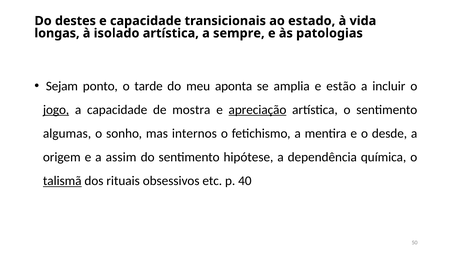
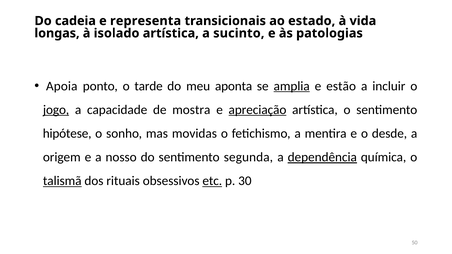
destes: destes -> cadeia
e capacidade: capacidade -> representa
sempre: sempre -> sucinto
Sejam: Sejam -> Apoia
amplia underline: none -> present
algumas: algumas -> hipótese
internos: internos -> movidas
assim: assim -> nosso
hipótese: hipótese -> segunda
dependência underline: none -> present
etc underline: none -> present
40: 40 -> 30
